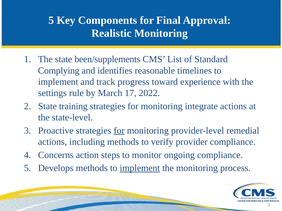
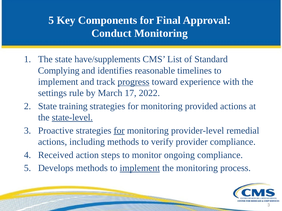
Realistic: Realistic -> Conduct
been/supplements: been/supplements -> have/supplements
progress underline: none -> present
integrate: integrate -> provided
state-level underline: none -> present
Concerns: Concerns -> Received
